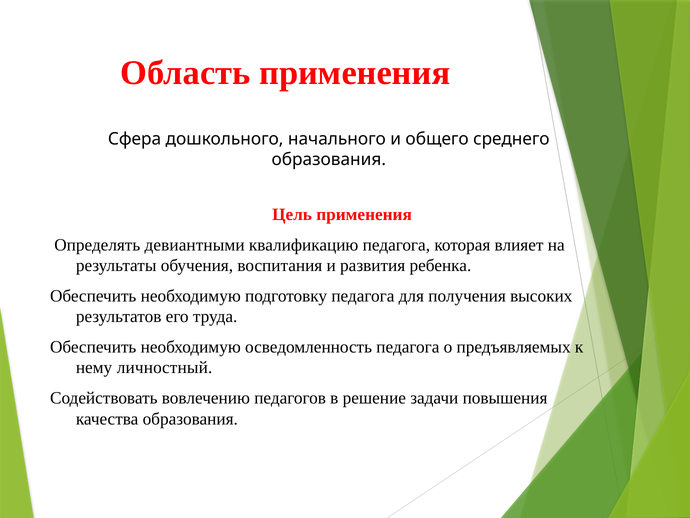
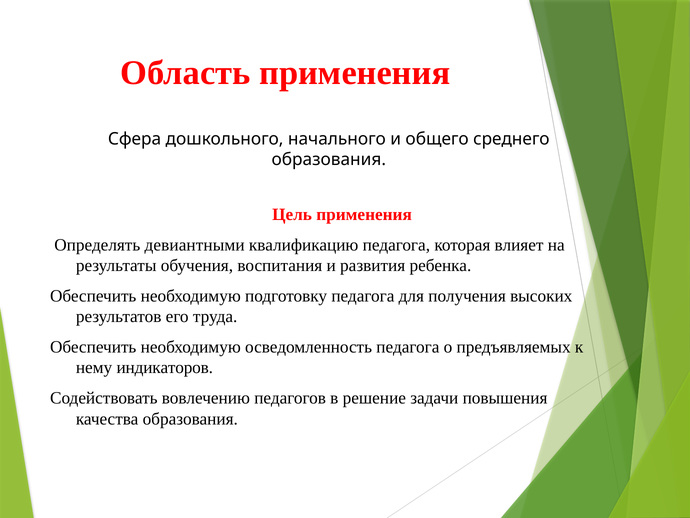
личностный: личностный -> индикаторов
